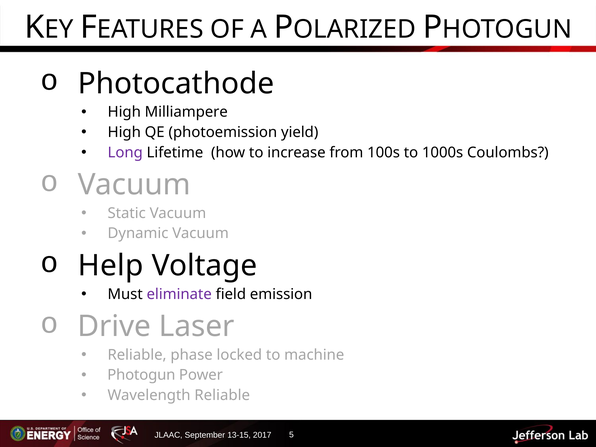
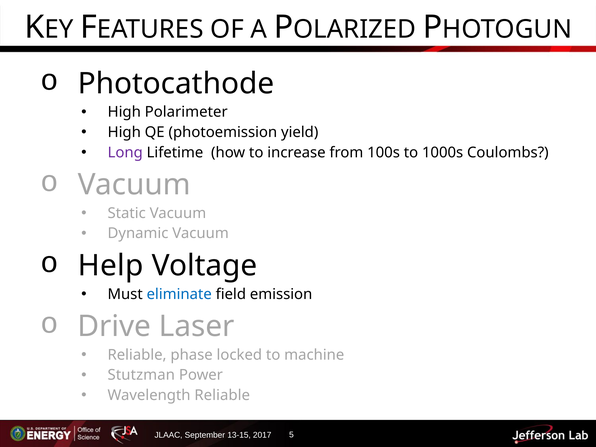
Milliampere: Milliampere -> Polarimeter
eliminate colour: purple -> blue
Photogun: Photogun -> Stutzman
